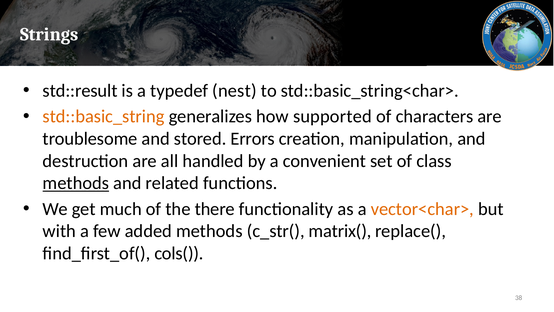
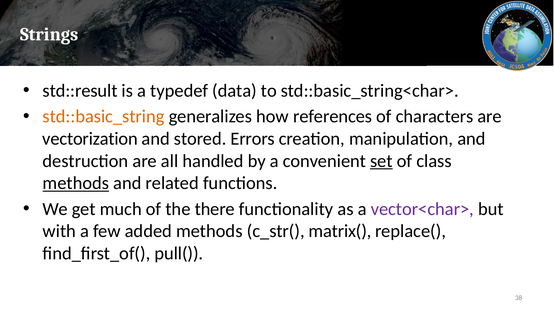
nest: nest -> data
supported: supported -> references
troublesome: troublesome -> vectorization
set underline: none -> present
vector<char> colour: orange -> purple
cols(: cols( -> pull(
